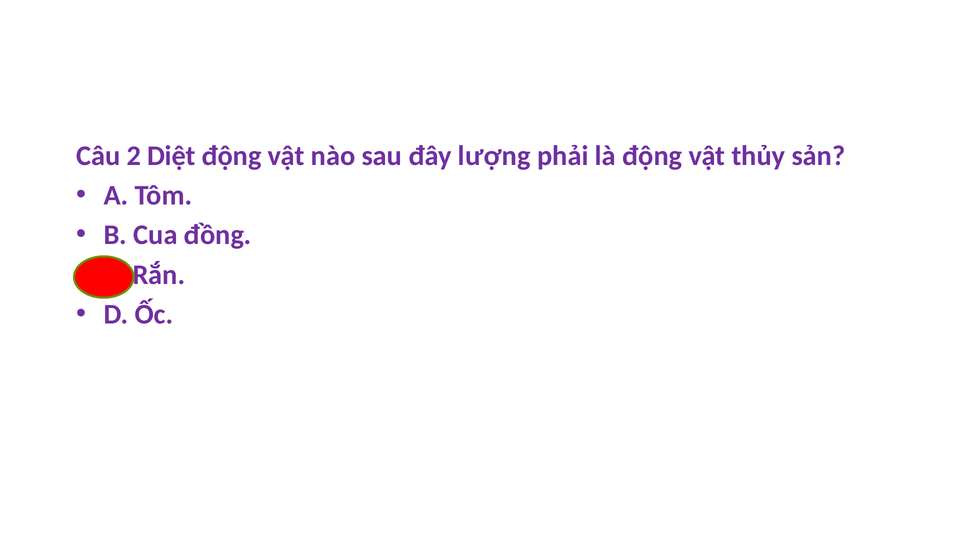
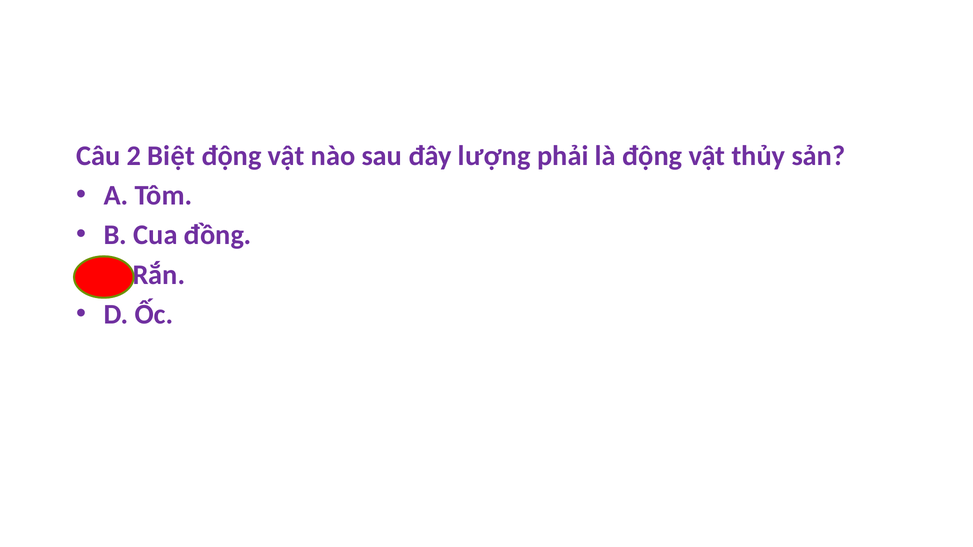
Diệt: Diệt -> Biệt
